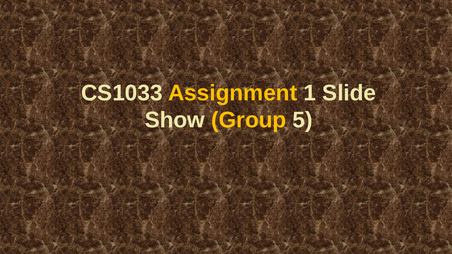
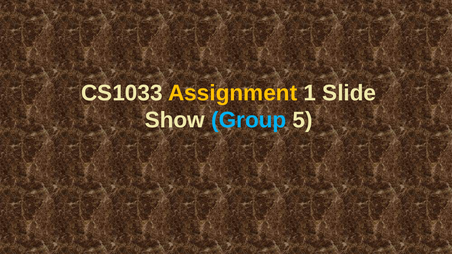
Group colour: yellow -> light blue
